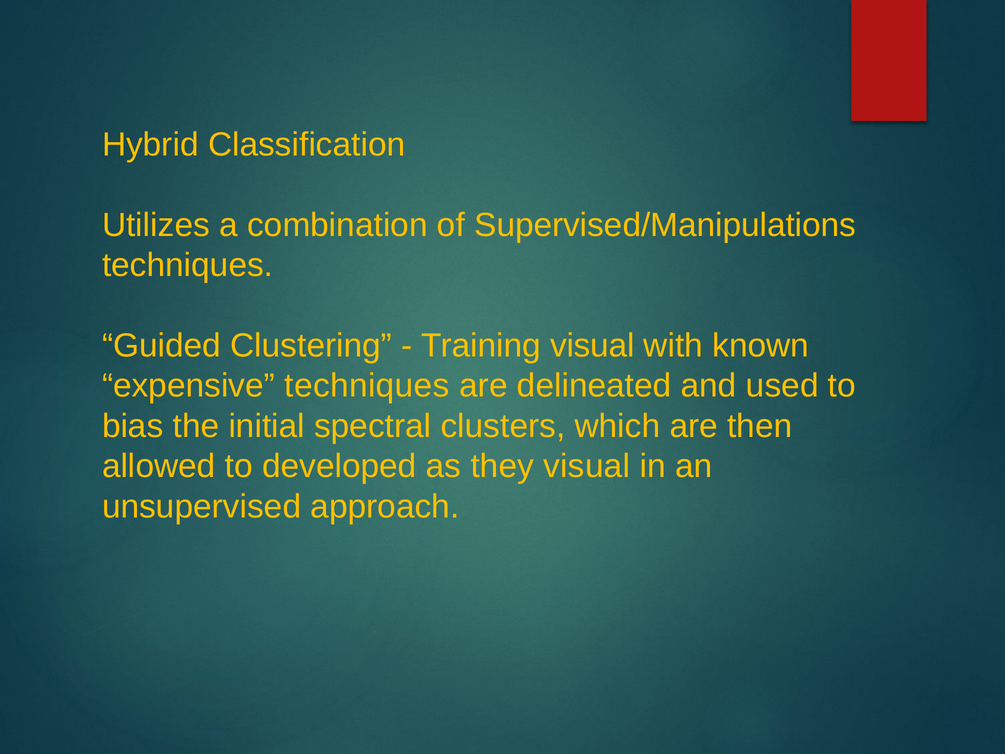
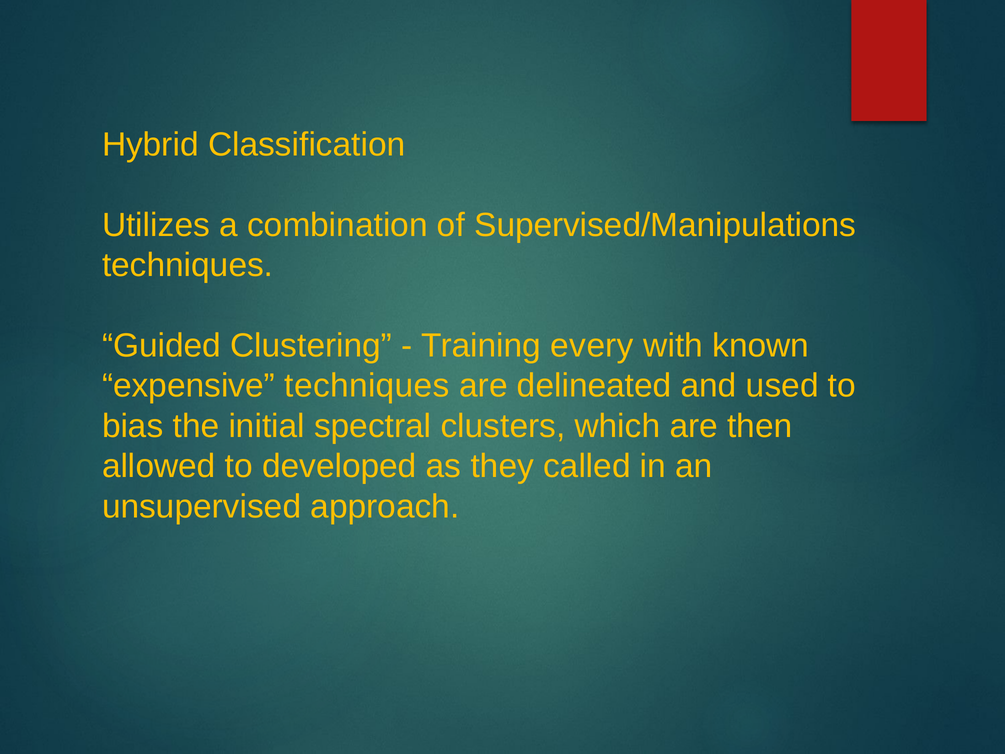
Training visual: visual -> every
they visual: visual -> called
